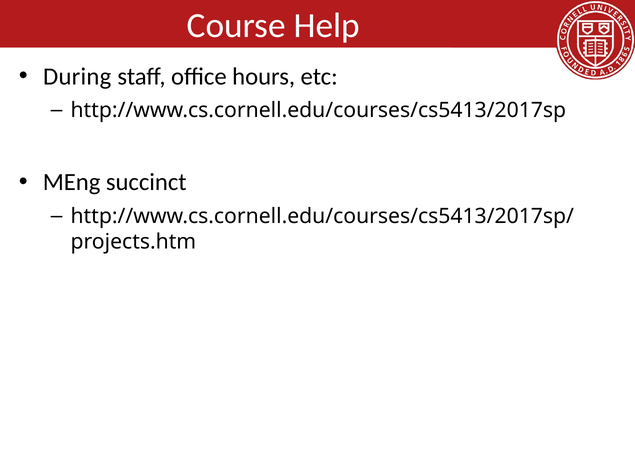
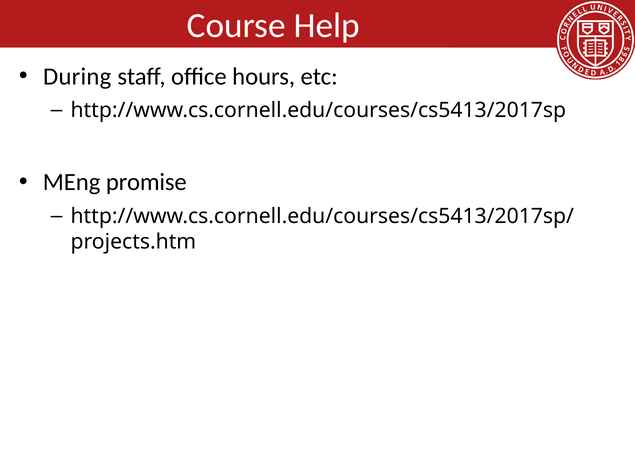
succinct: succinct -> promise
